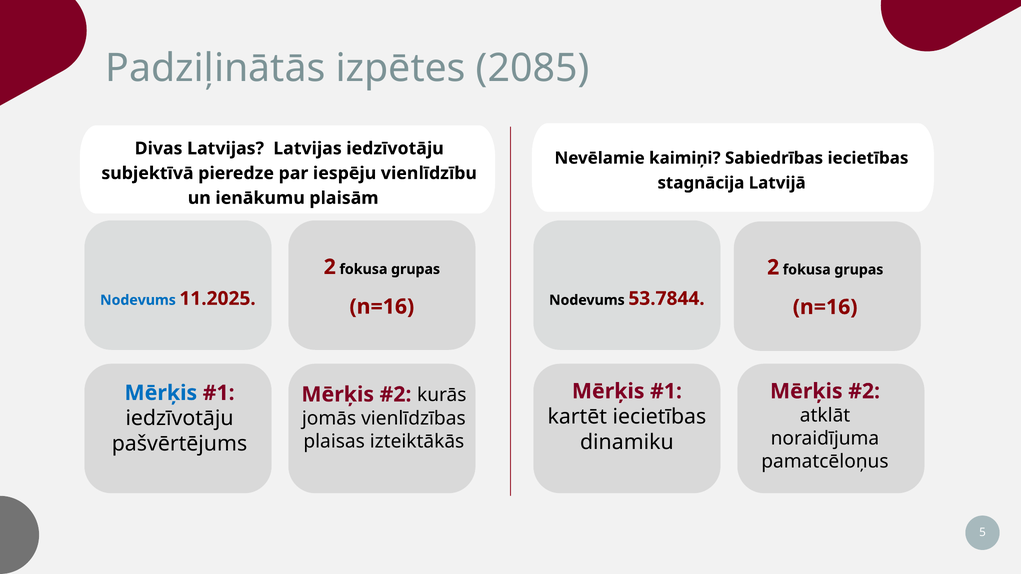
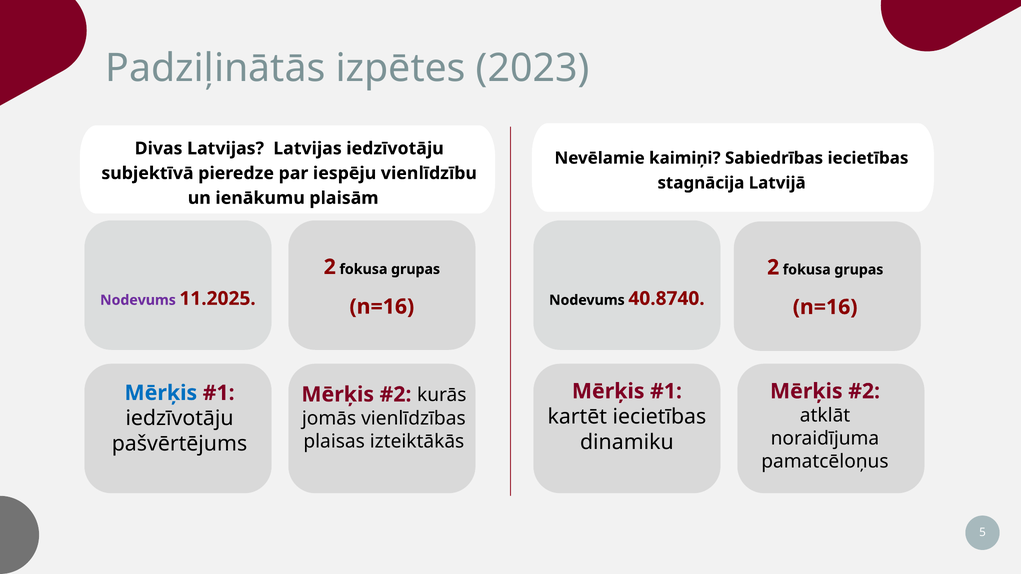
2085: 2085 -> 2023
Nodevums at (138, 300) colour: blue -> purple
53.7844: 53.7844 -> 40.8740
